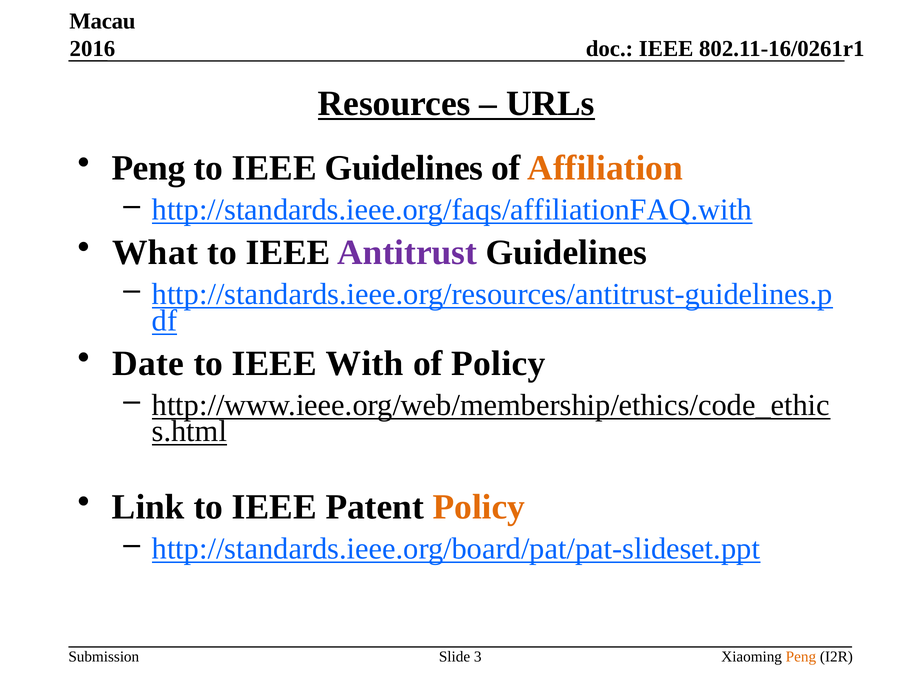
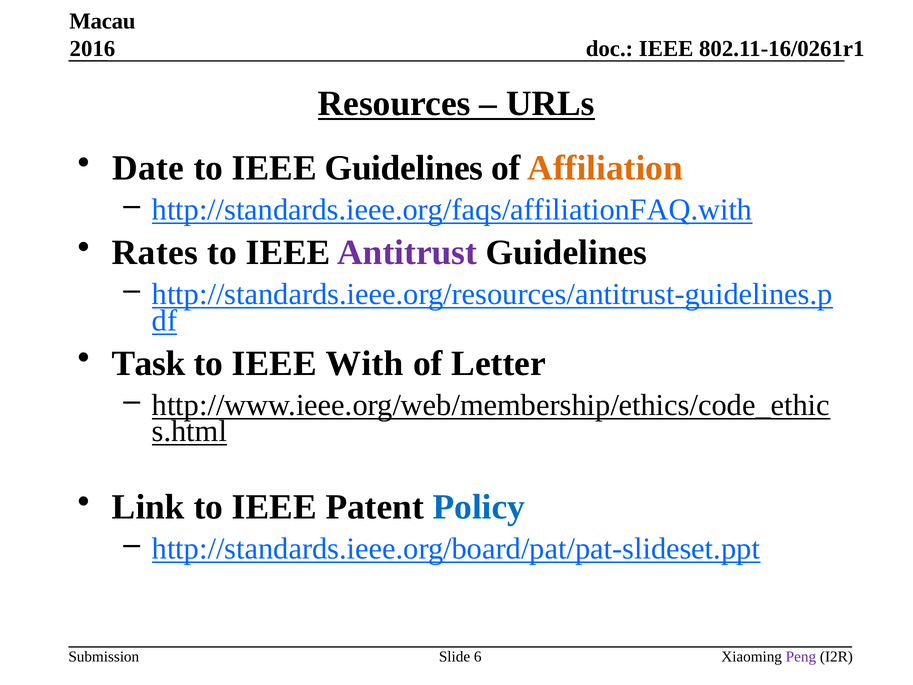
Peng at (149, 168): Peng -> Date
What: What -> Rates
Date: Date -> Task
of Policy: Policy -> Letter
Policy at (479, 507) colour: orange -> blue
3: 3 -> 6
Peng at (801, 657) colour: orange -> purple
